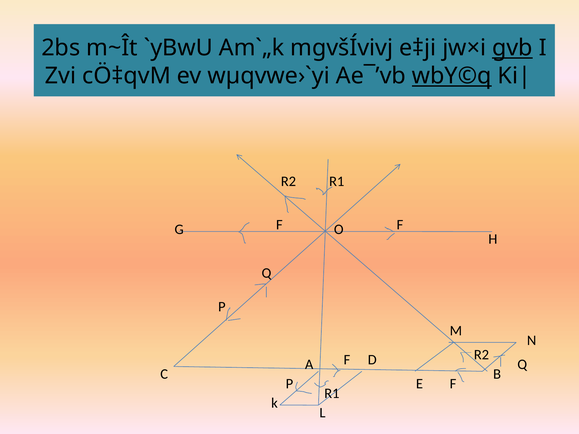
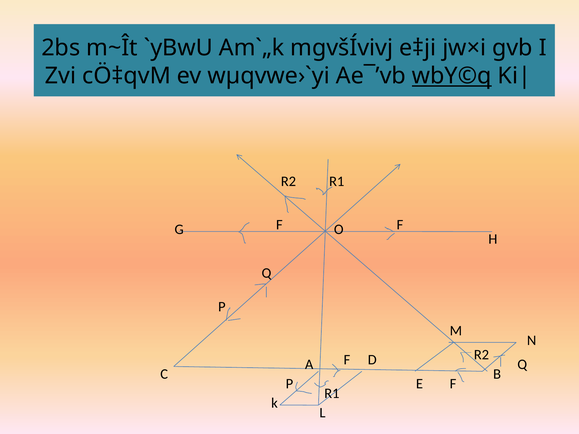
gvb underline: present -> none
